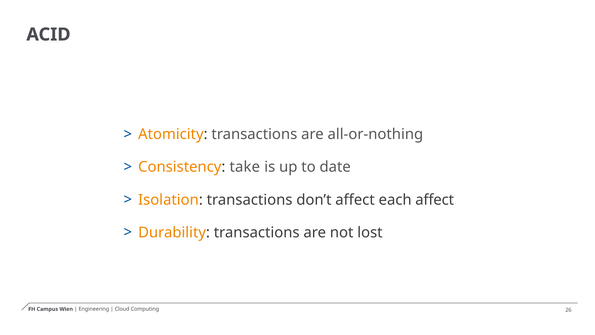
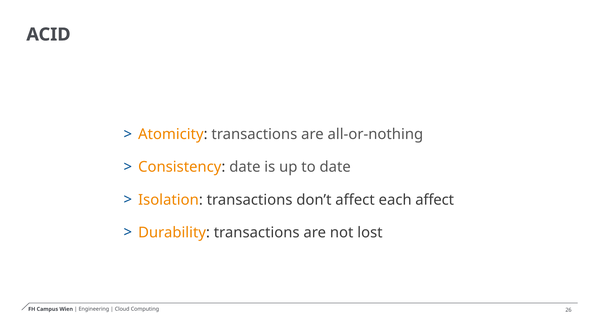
Consistency take: take -> date
